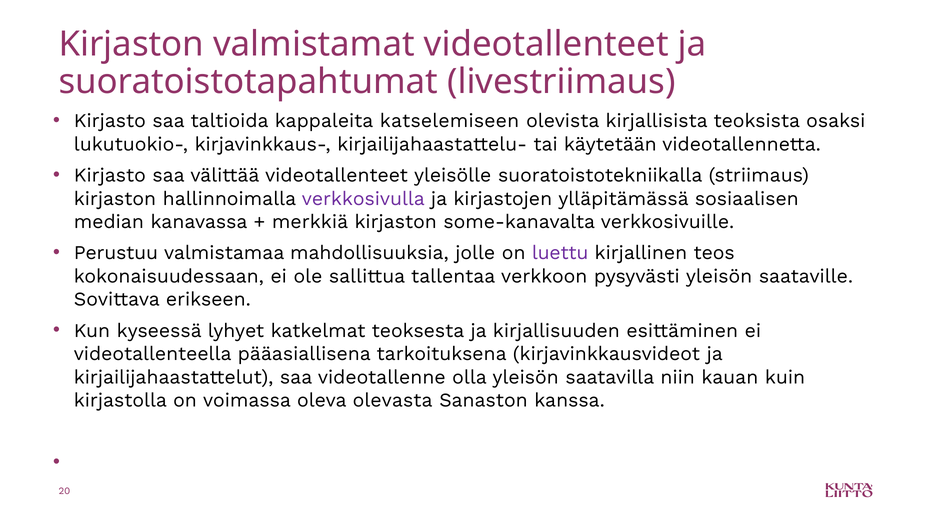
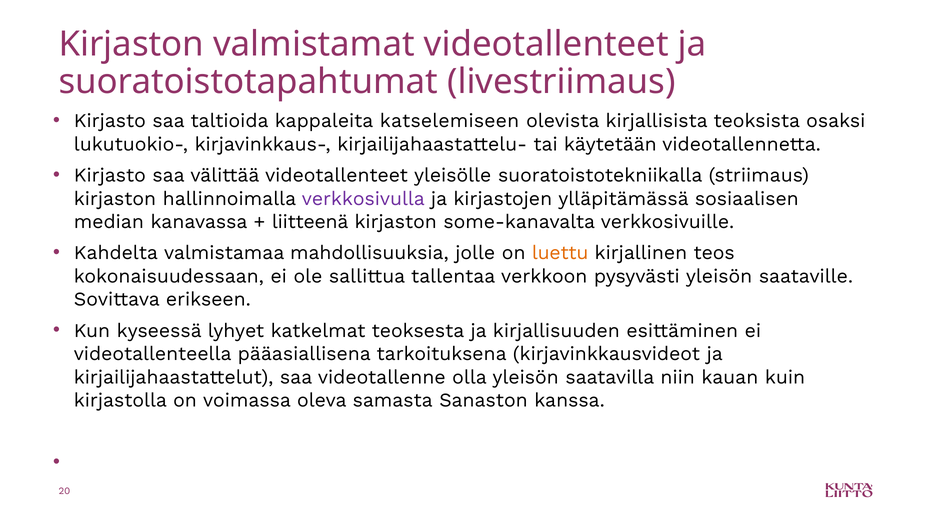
merkkiä: merkkiä -> liitteenä
Perustuu: Perustuu -> Kahdelta
luettu colour: purple -> orange
olevasta: olevasta -> samasta
